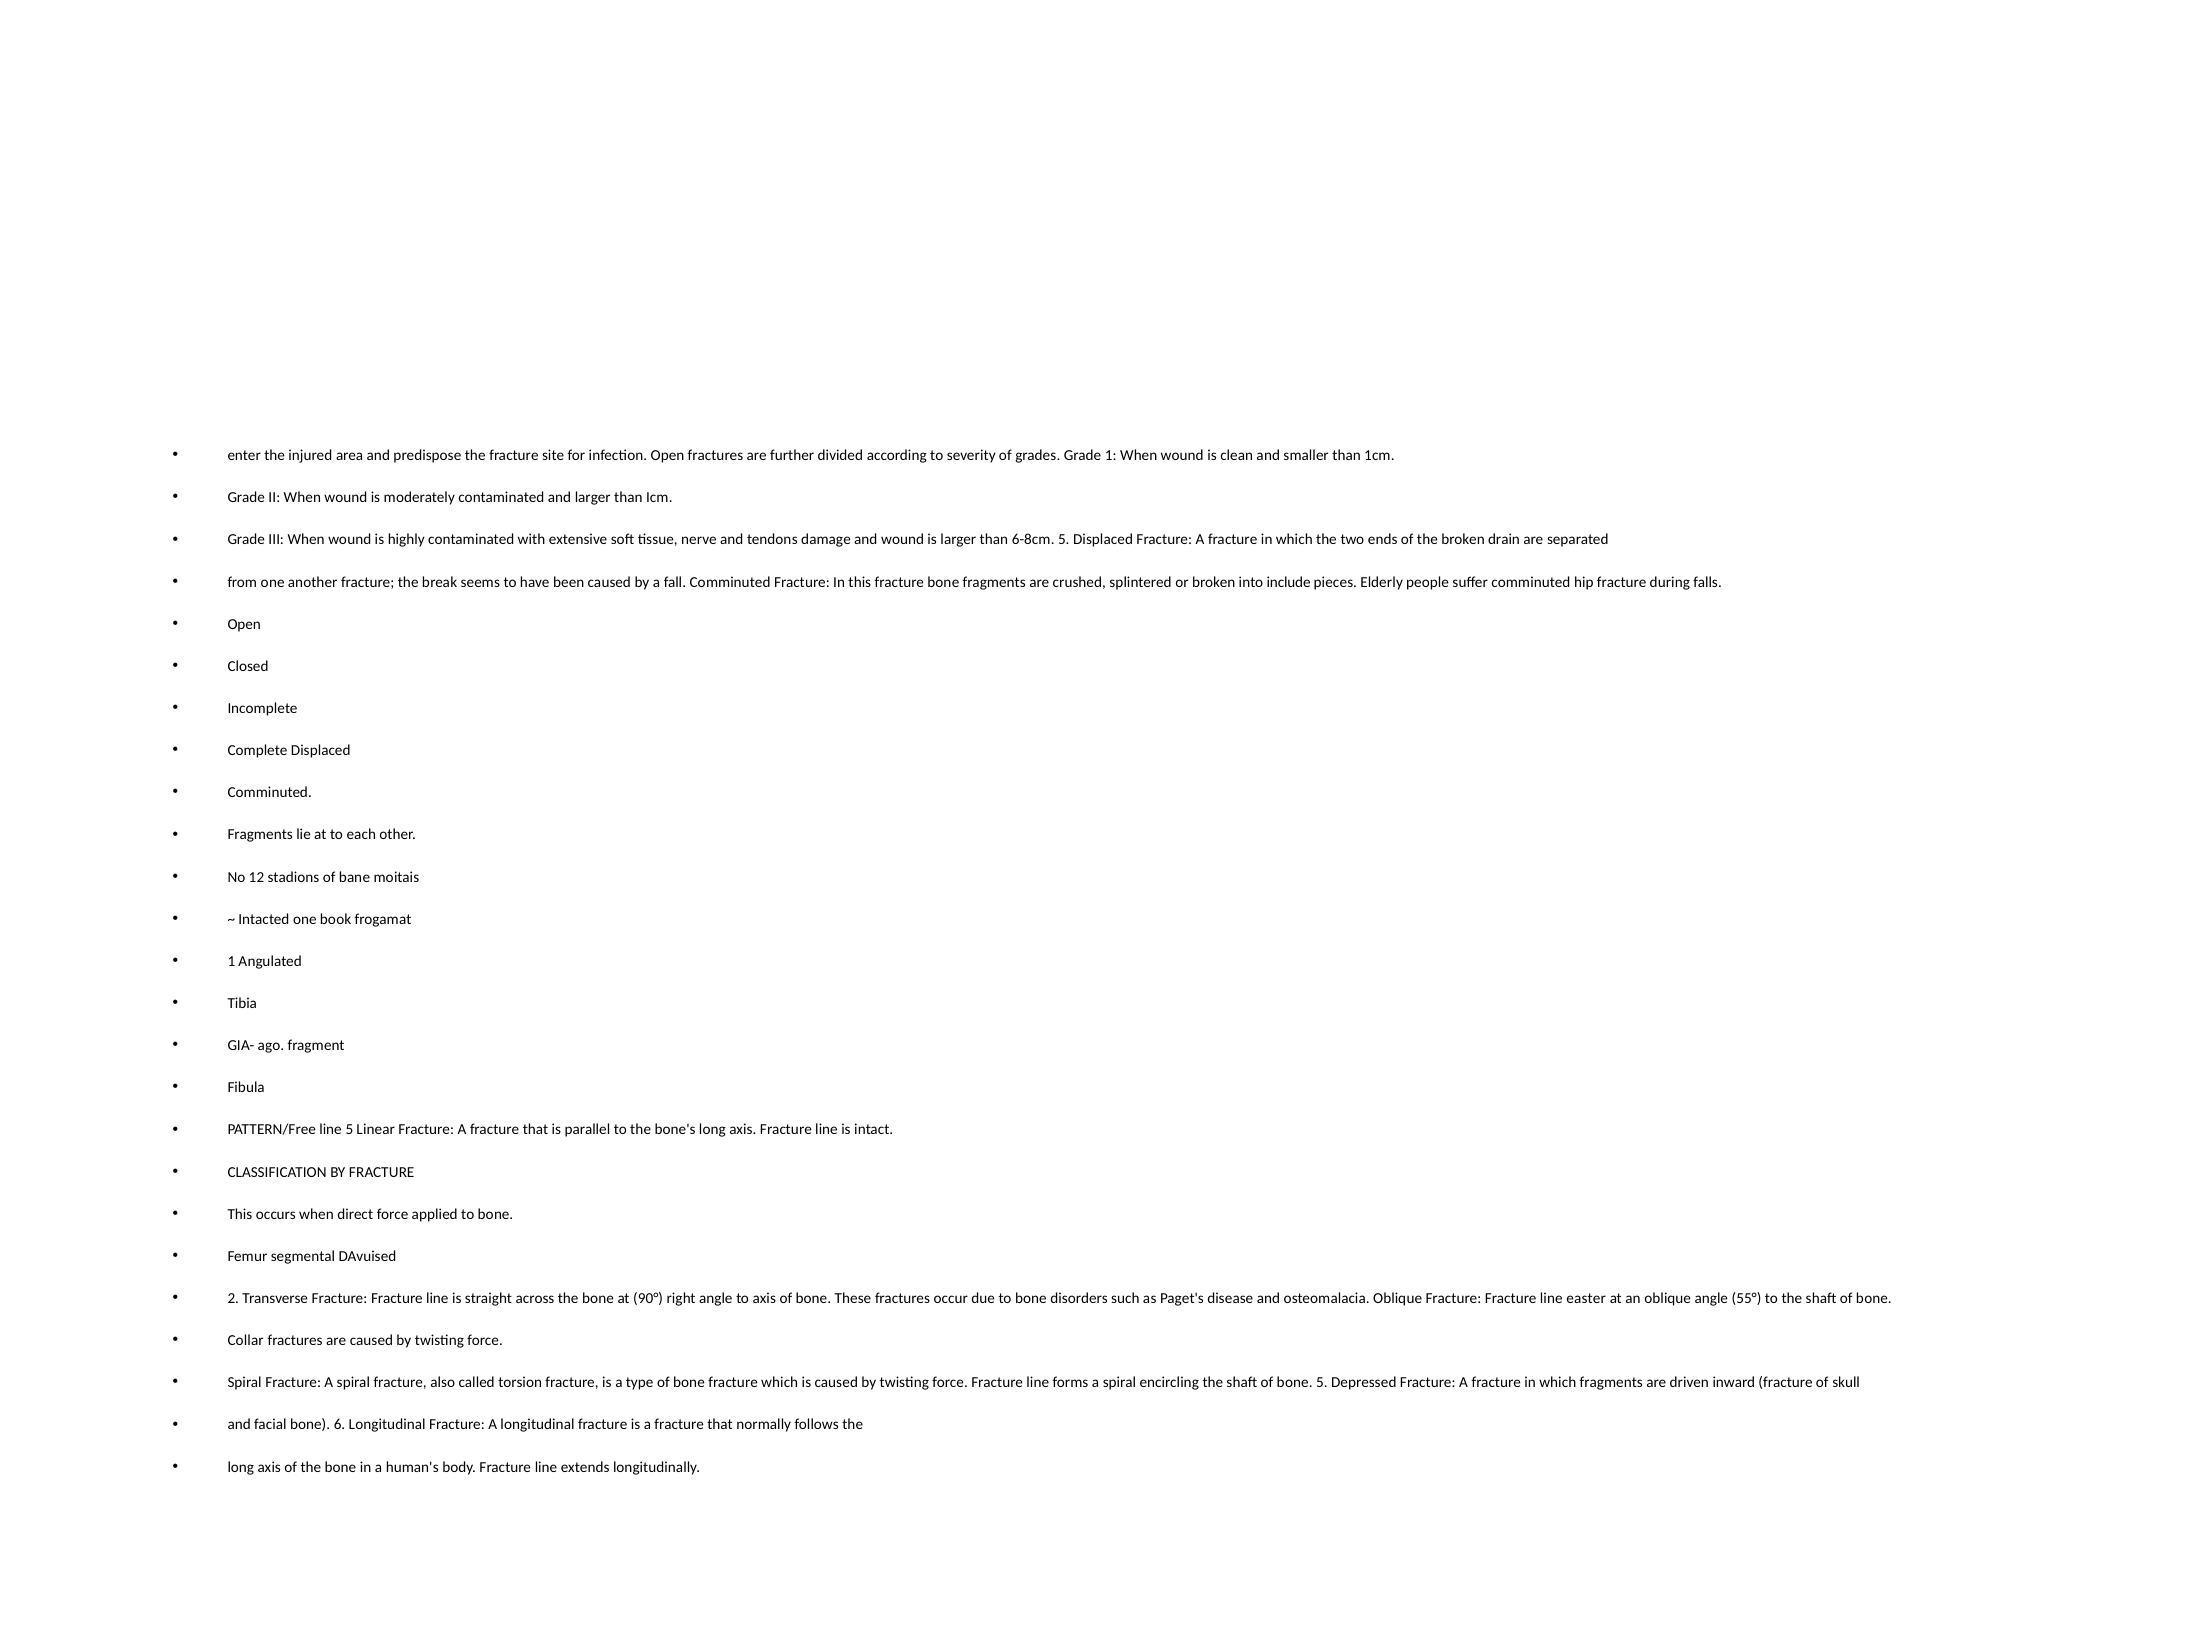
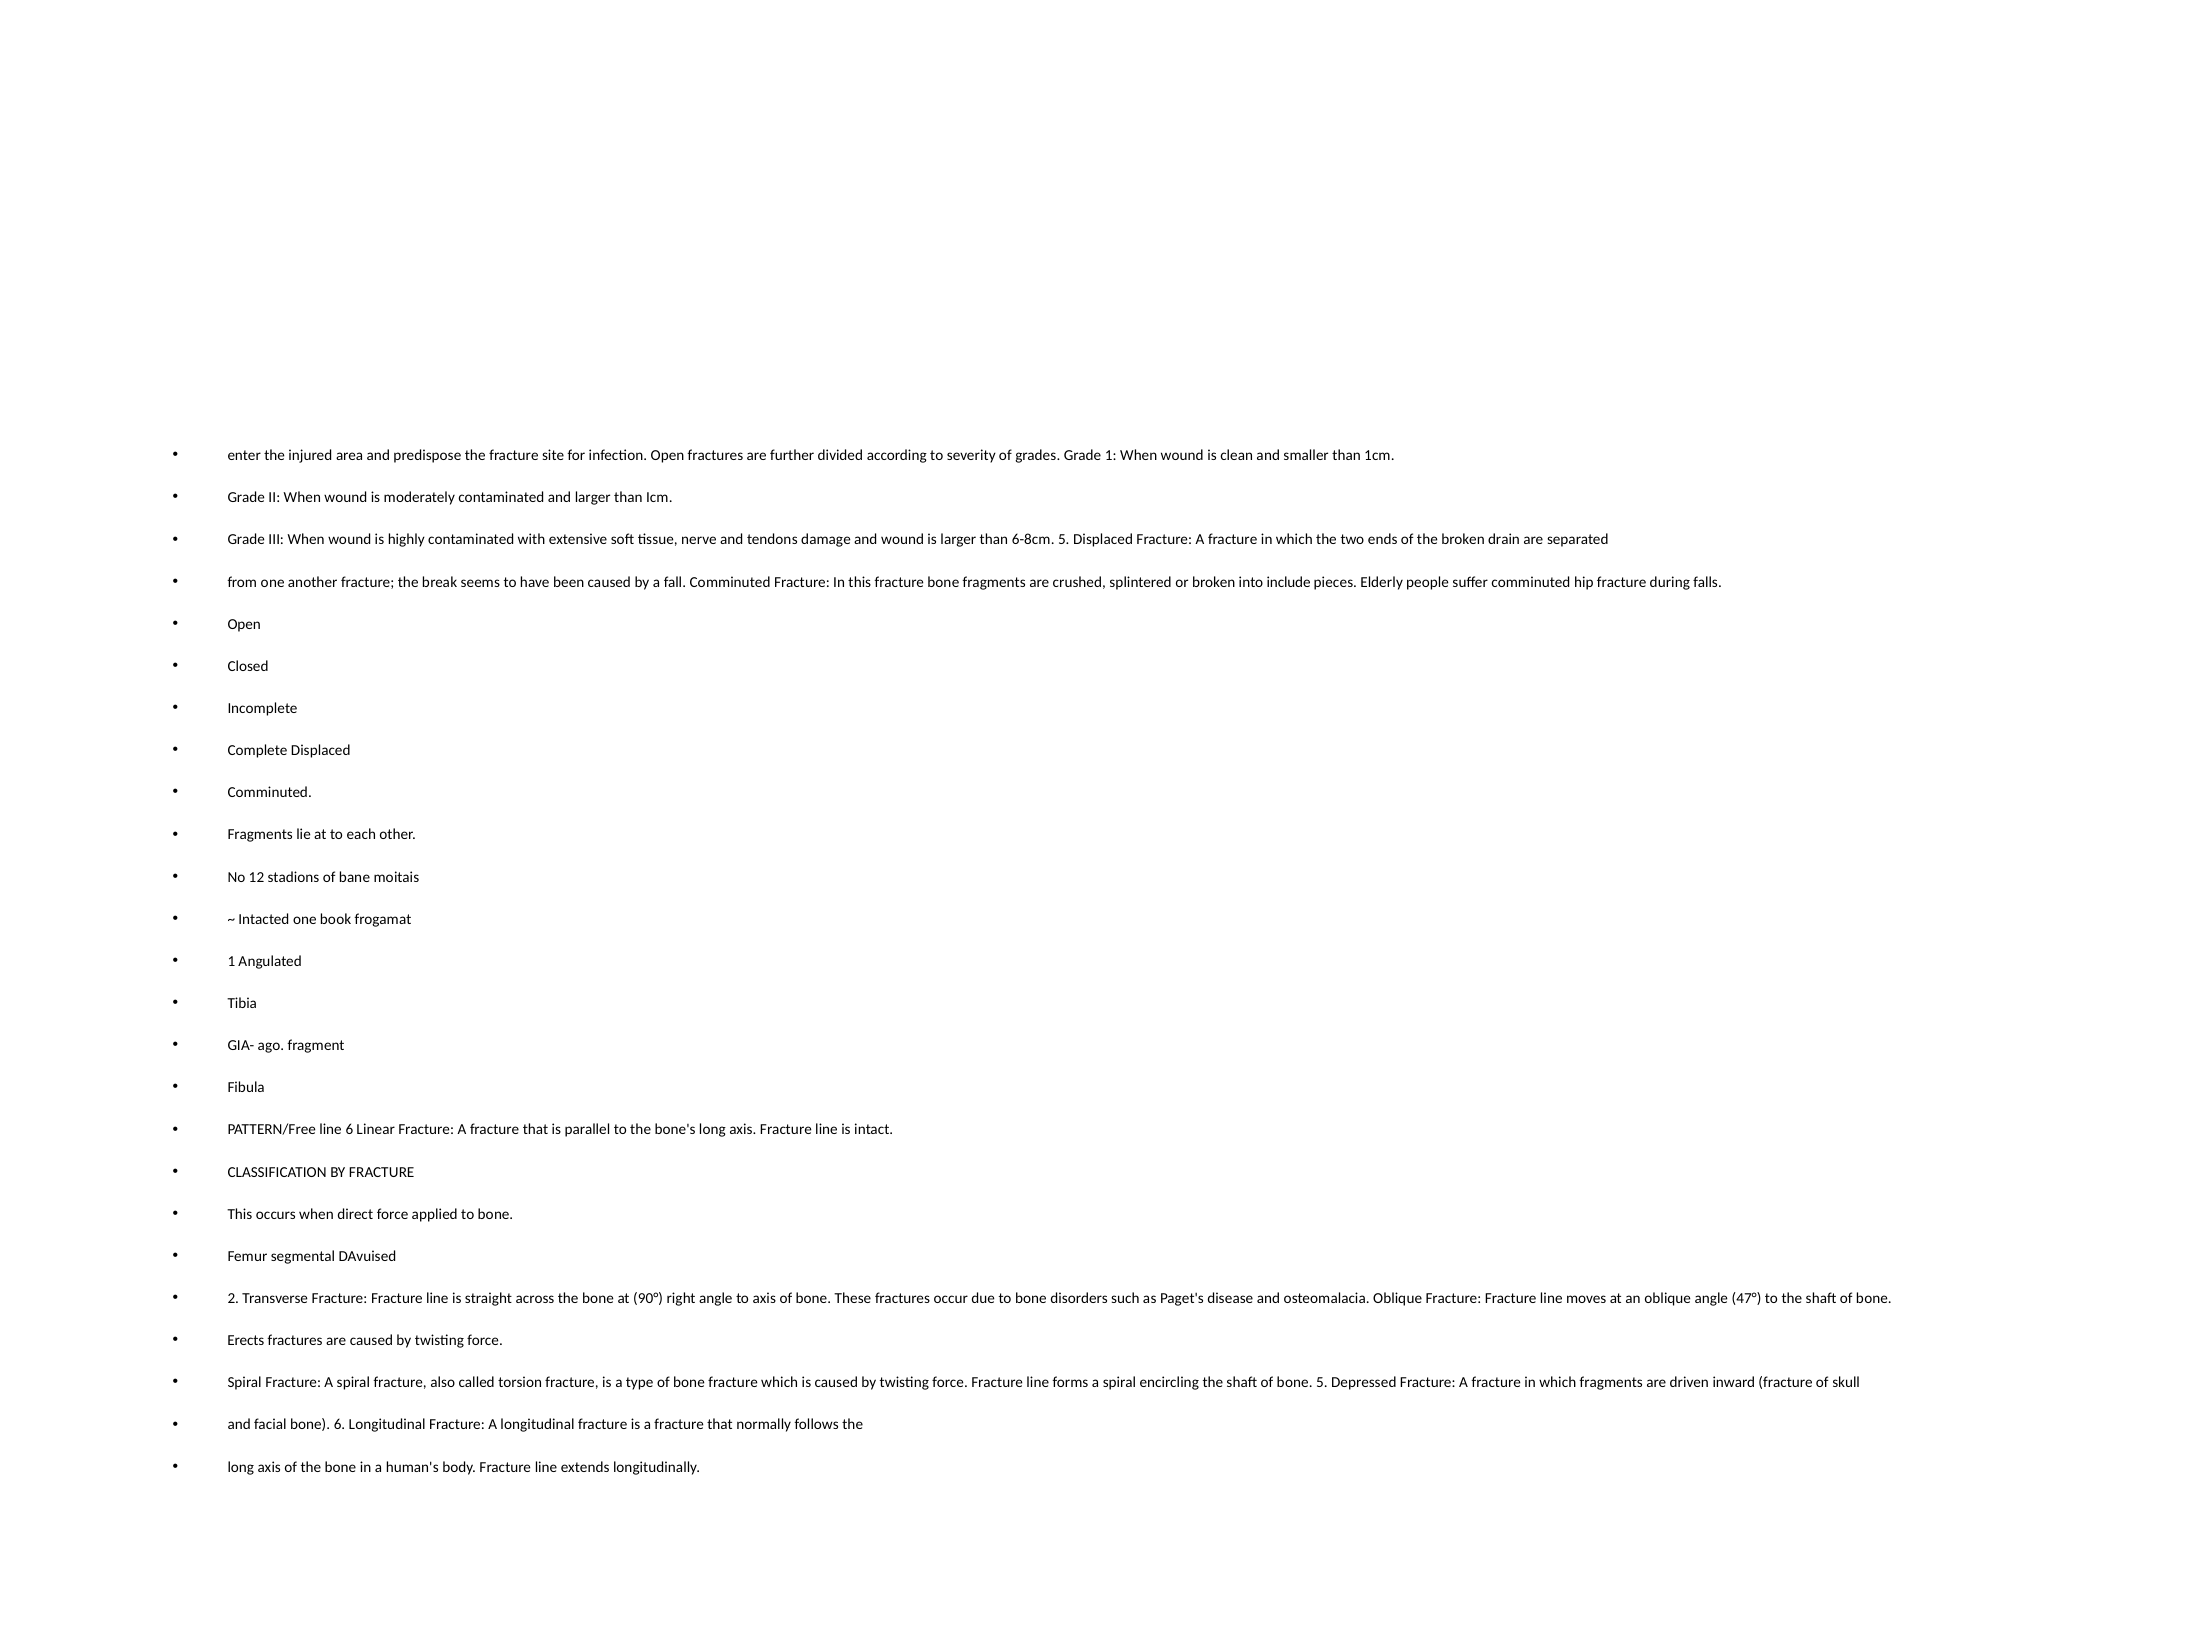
line 5: 5 -> 6
easter: easter -> moves
55°: 55° -> 47°
Collar: Collar -> Erects
